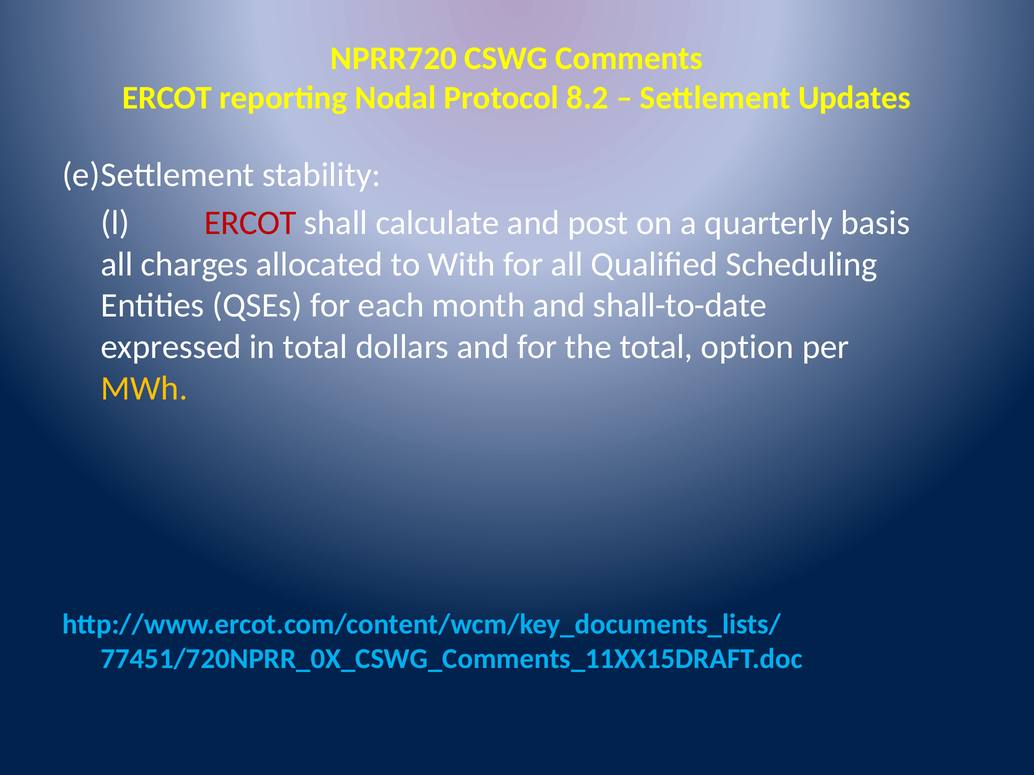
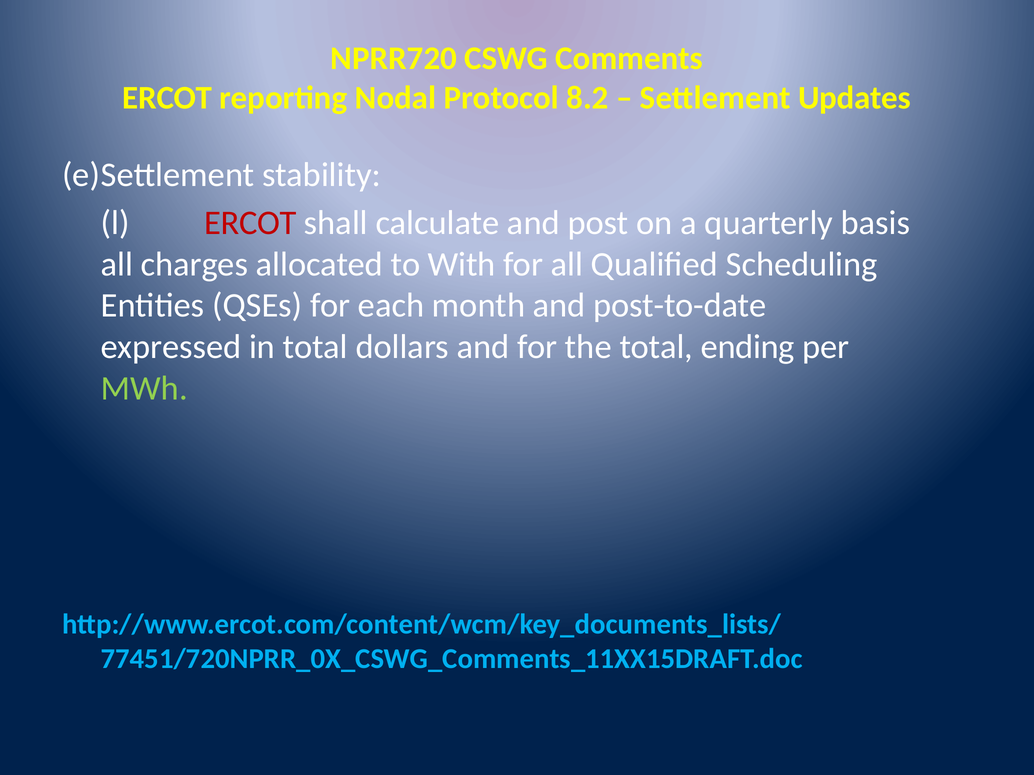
shall-to-date: shall-to-date -> post-to-date
option: option -> ending
MWh colour: yellow -> light green
